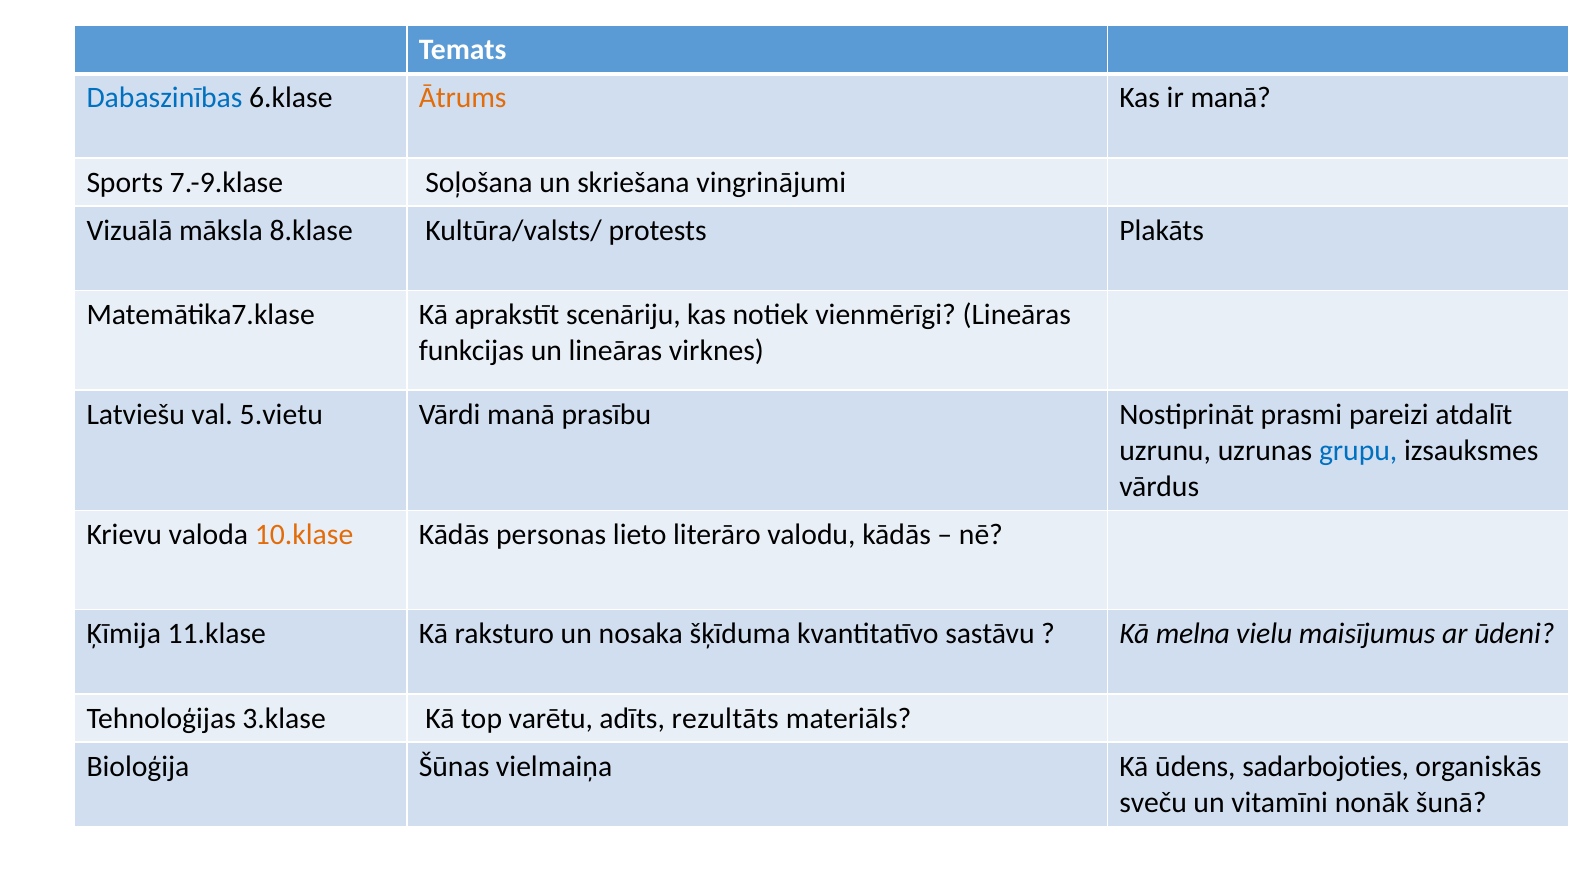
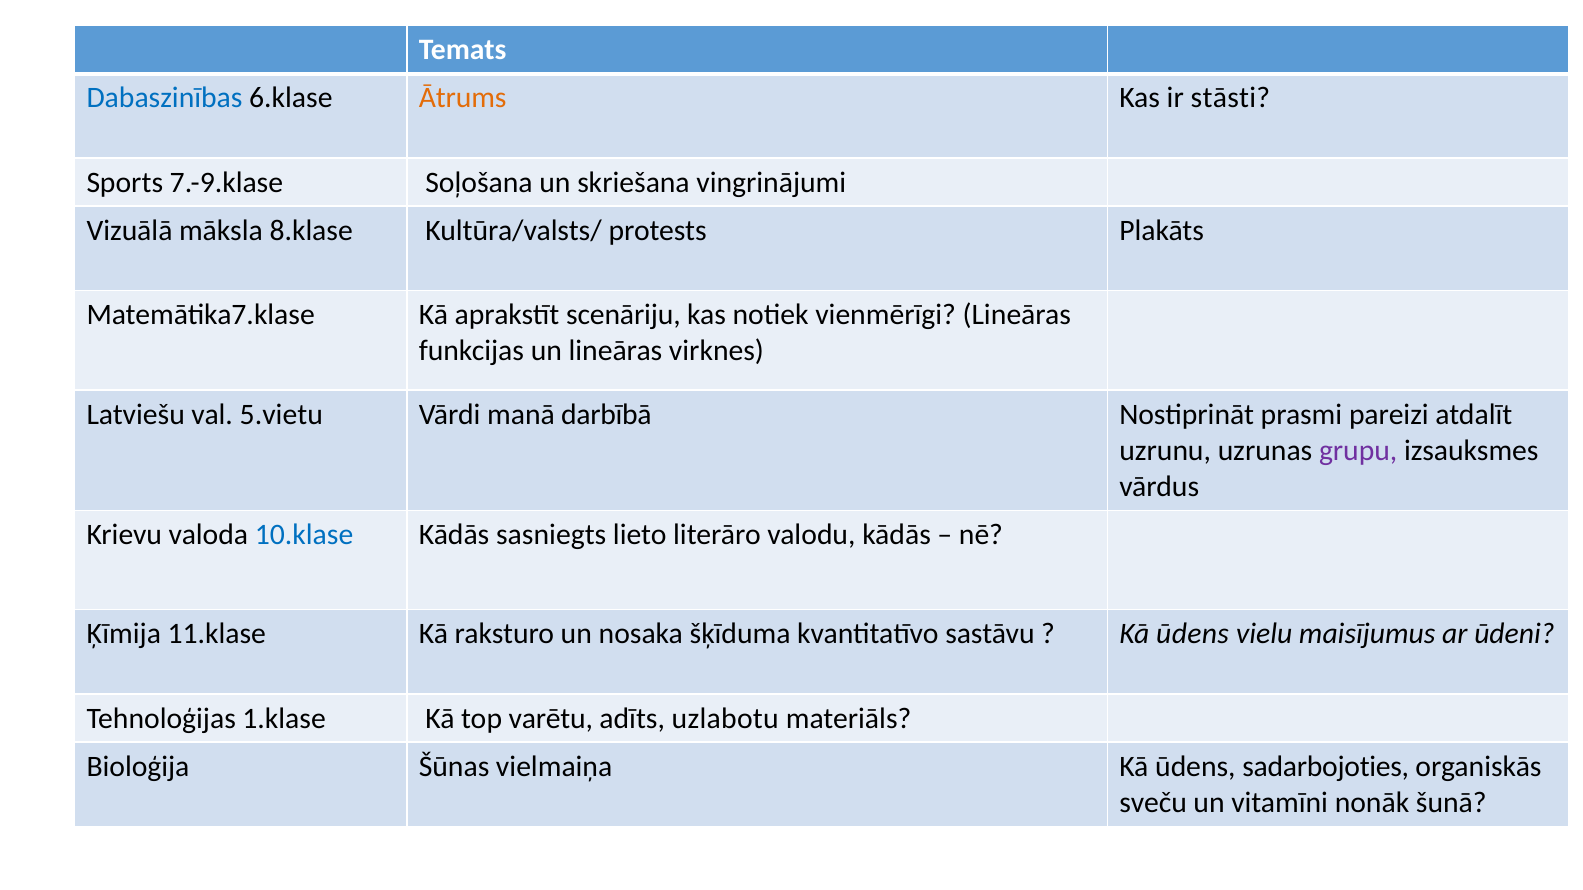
ir manā: manā -> stāsti
prasību: prasību -> darbībā
grupu colour: blue -> purple
10.klase colour: orange -> blue
personas: personas -> sasniegts
melna at (1193, 634): melna -> ūdens
3.klase: 3.klase -> 1.klase
rezultāts: rezultāts -> uzlabotu
